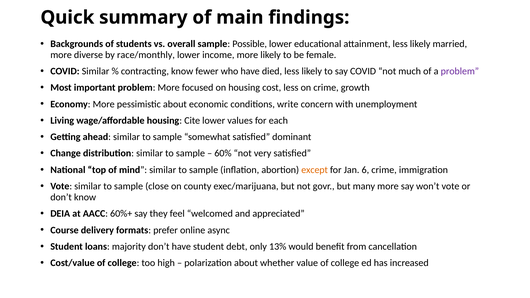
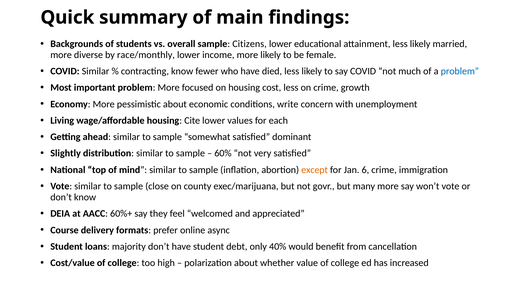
Possible: Possible -> Citizens
problem at (460, 71) colour: purple -> blue
Change: Change -> Slightly
13%: 13% -> 40%
